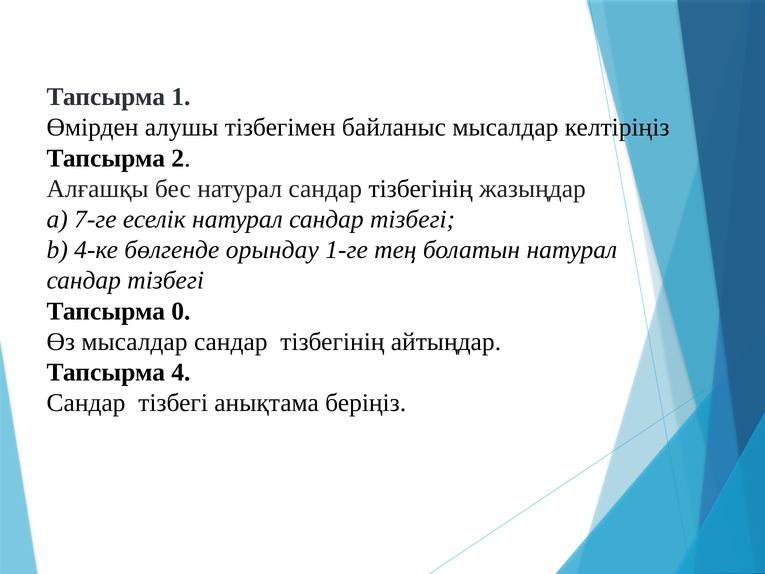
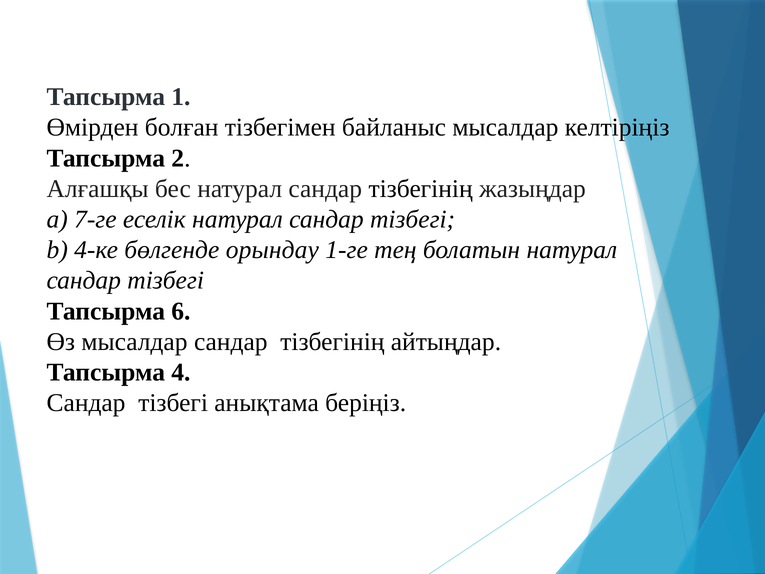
алушы: алушы -> болған
0: 0 -> 6
